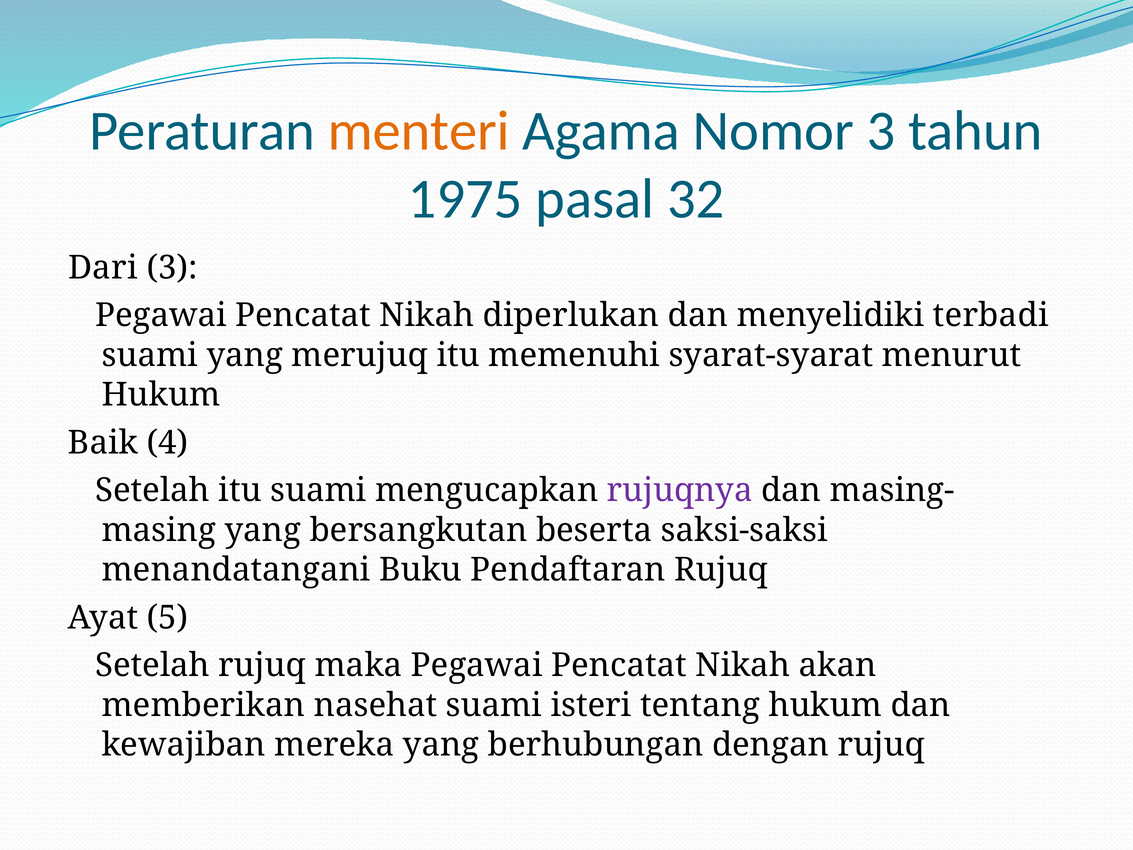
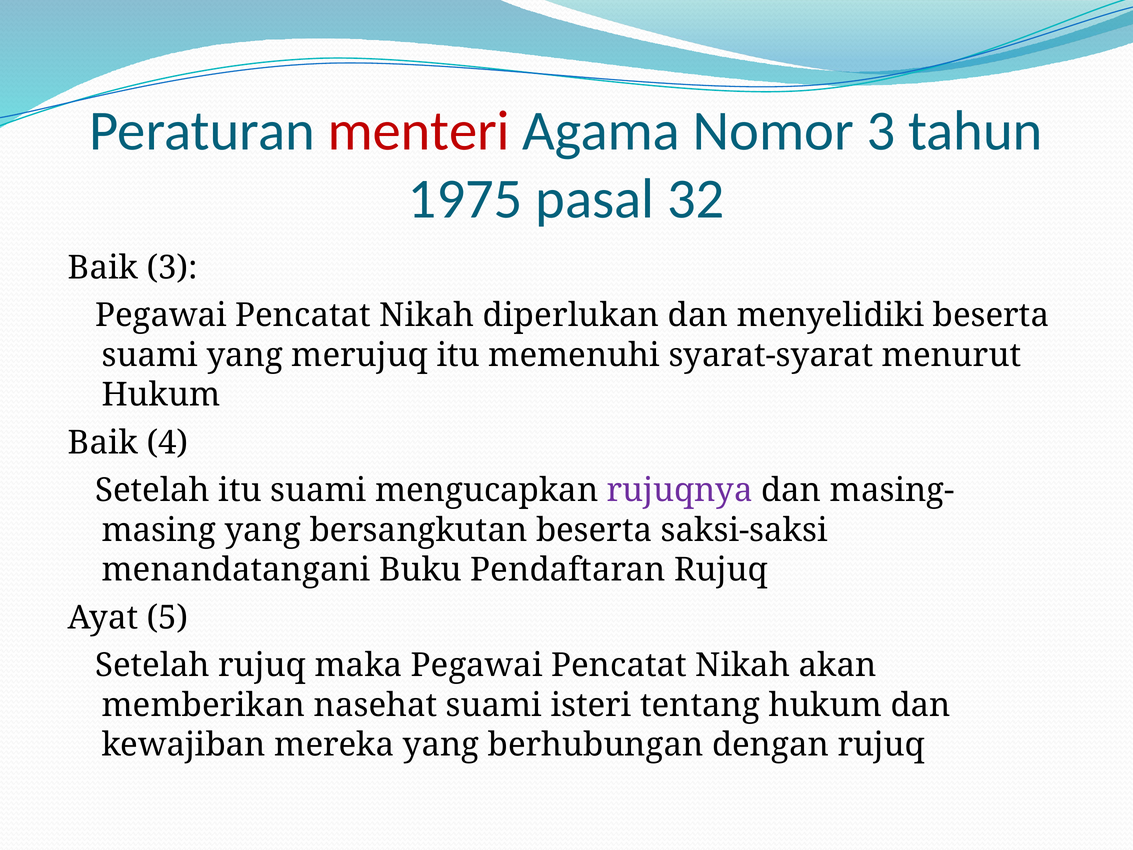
menteri colour: orange -> red
Dari at (103, 268): Dari -> Baik
menyelidiki terbadi: terbadi -> beserta
